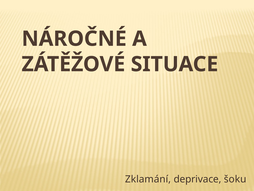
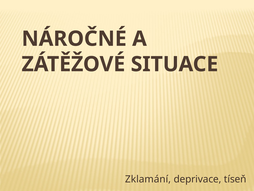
šoku: šoku -> tíseň
